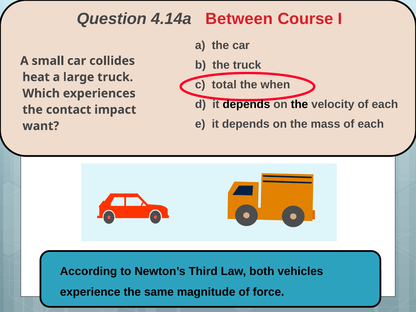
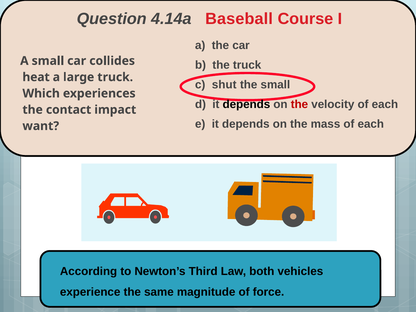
Between: Between -> Baseball
total: total -> shut
the when: when -> small
the at (299, 104) colour: black -> red
